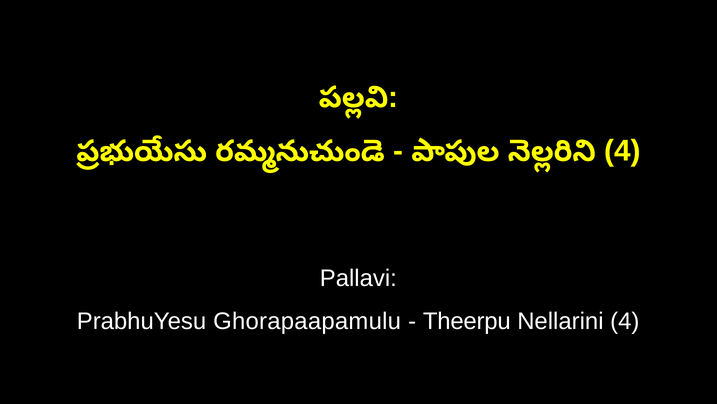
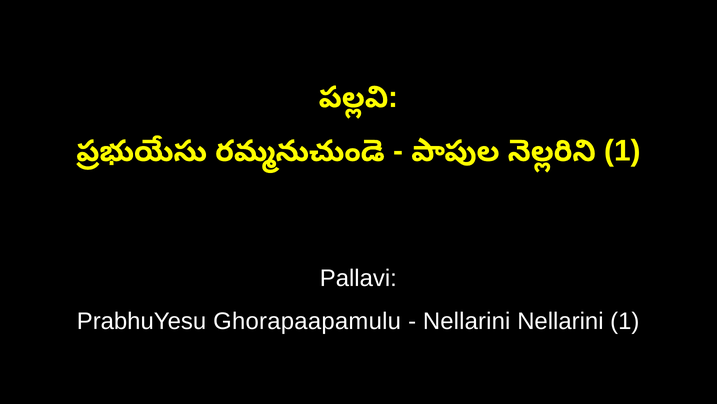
4 at (622, 151): 4 -> 1
Theerpu at (467, 321): Theerpu -> Nellarini
Nellarini 4: 4 -> 1
